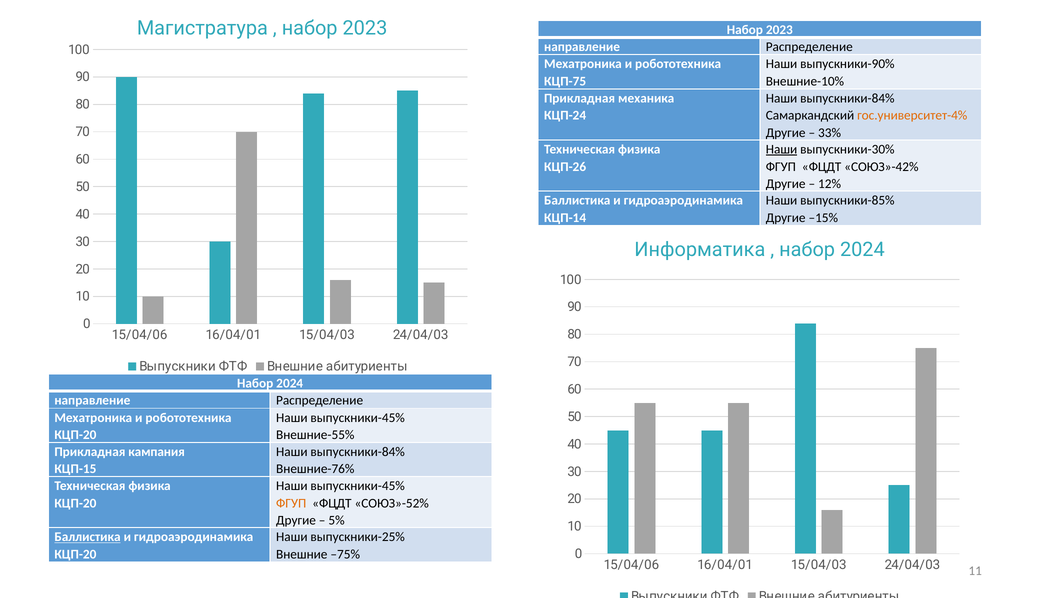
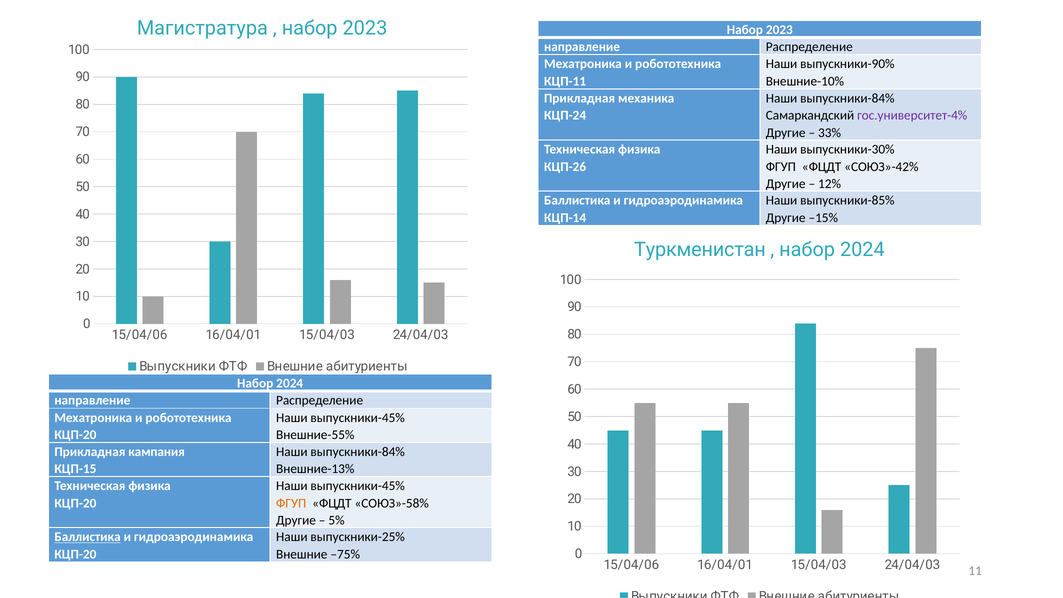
КЦП-75: КЦП-75 -> КЦП-11
гос.университет-4% colour: orange -> purple
Наши at (782, 149) underline: present -> none
Информатика: Информатика -> Туркменистан
Внешние-76%: Внешние-76% -> Внешние-13%
СОЮЗ»-52%: СОЮЗ»-52% -> СОЮЗ»-58%
